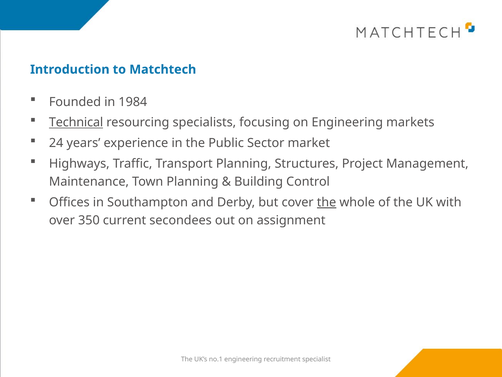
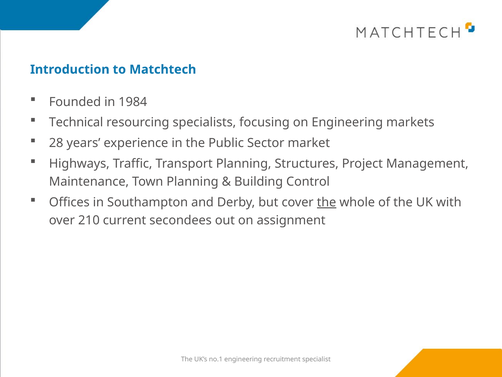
Technical underline: present -> none
24: 24 -> 28
350: 350 -> 210
